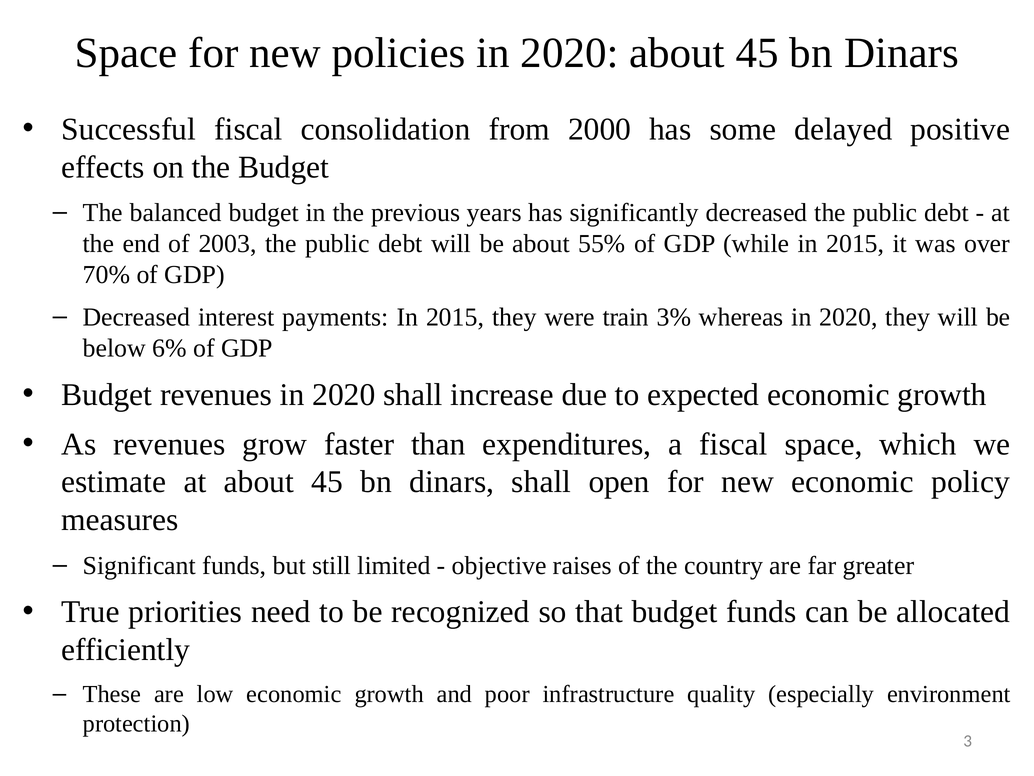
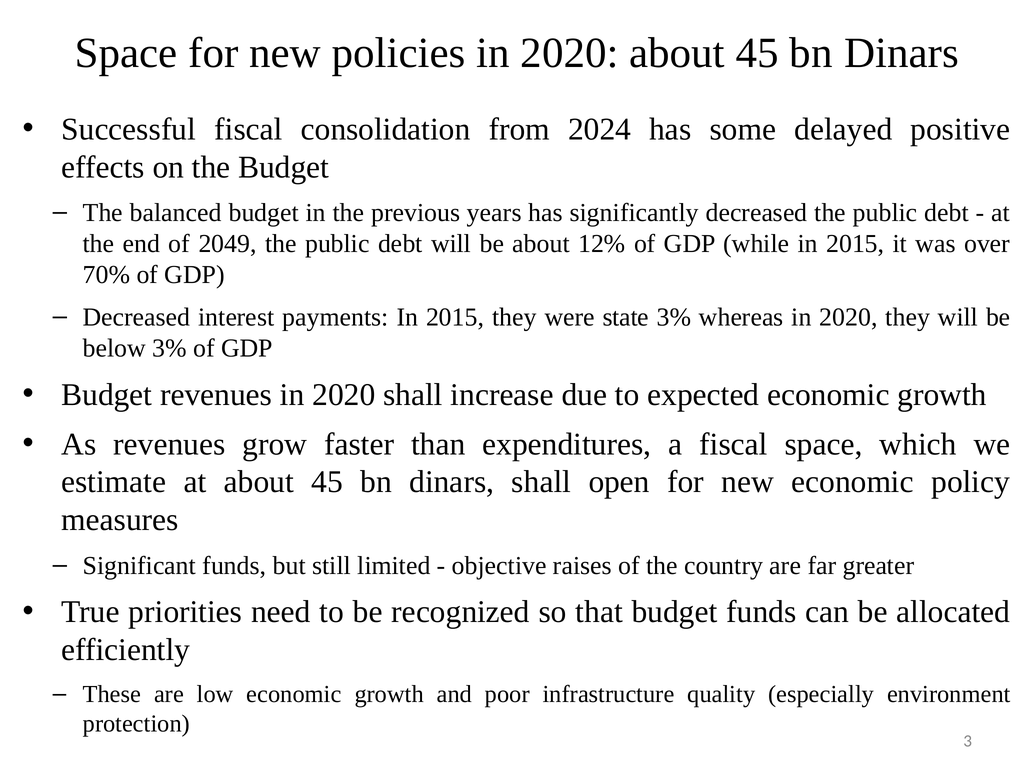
2000: 2000 -> 2024
2003: 2003 -> 2049
55%: 55% -> 12%
train: train -> state
below 6%: 6% -> 3%
